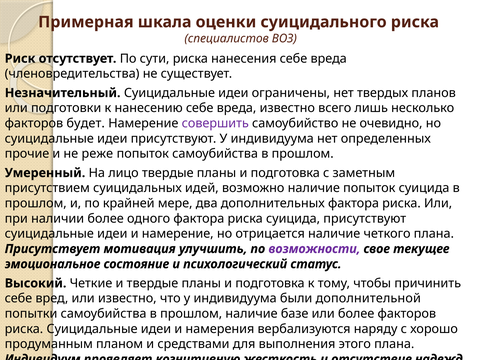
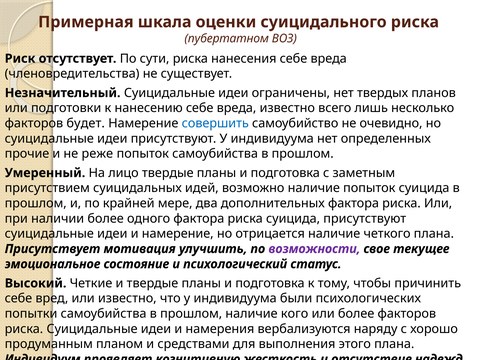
специалистов: специалистов -> пубертатном
совершить colour: purple -> blue
дополнительной: дополнительной -> психологических
базе: базе -> кого
